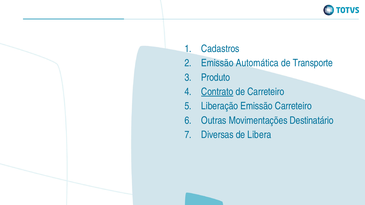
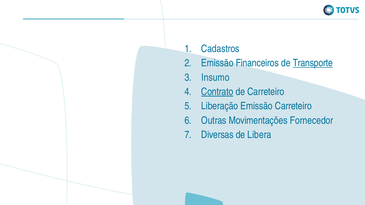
Automática: Automática -> Financeiros
Transporte underline: none -> present
Produto: Produto -> Insumo
Destinatário: Destinatário -> Fornecedor
